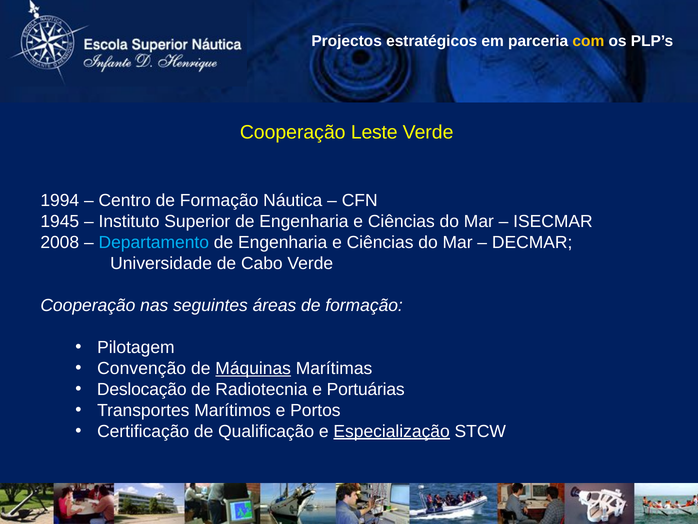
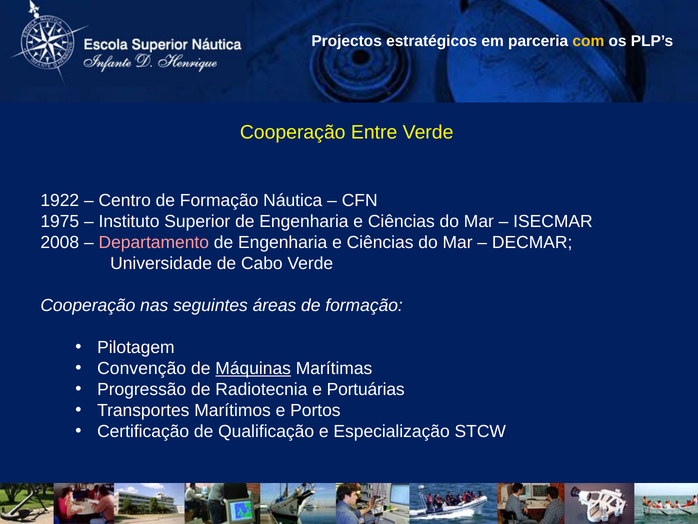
Leste: Leste -> Entre
1994: 1994 -> 1922
1945: 1945 -> 1975
Departamento colour: light blue -> pink
Deslocação: Deslocação -> Progressão
Especialização underline: present -> none
